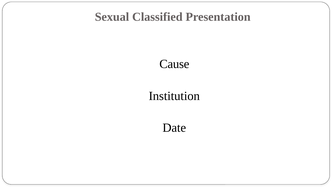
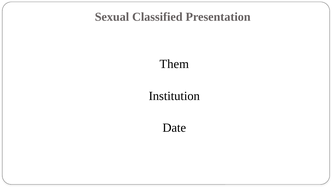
Cause: Cause -> Them
